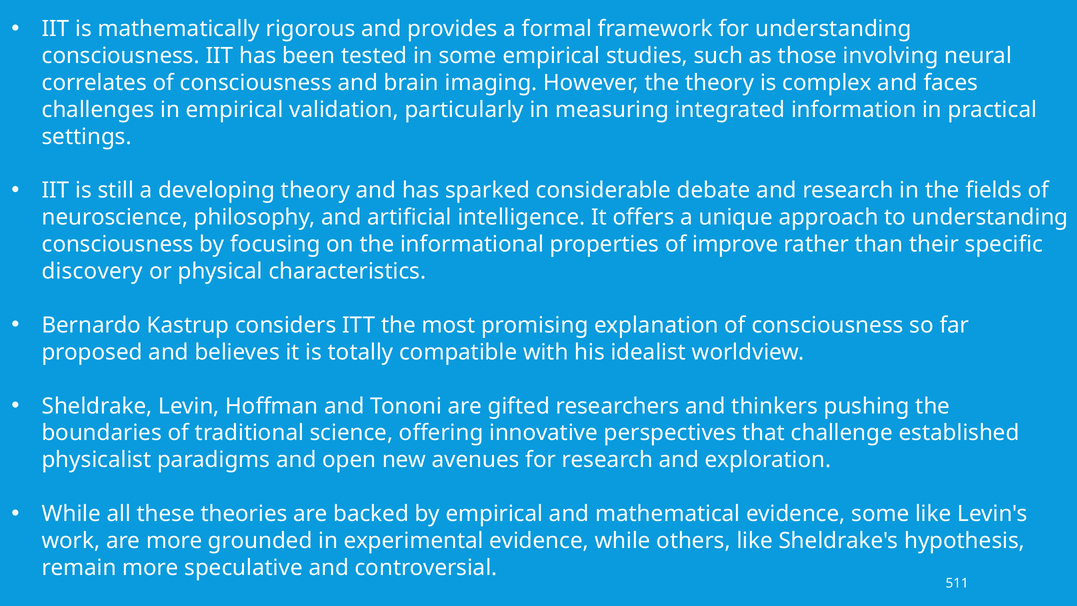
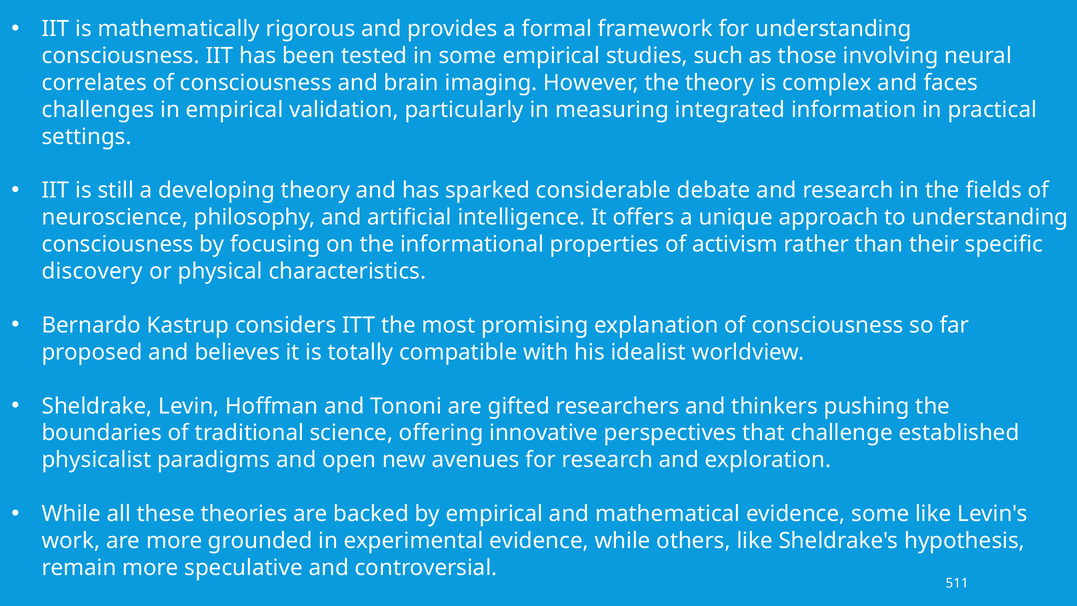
improve: improve -> activism
